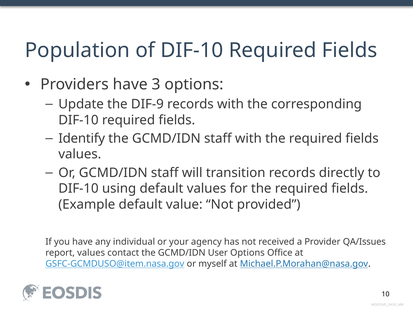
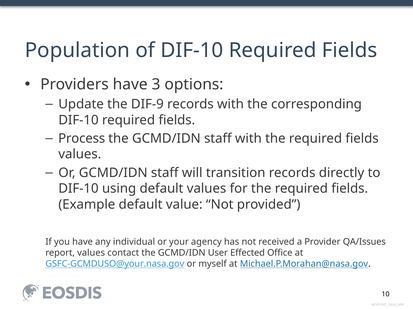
Identify: Identify -> Process
User Options: Options -> Effected
GSFC-GCMDUSO@item.nasa.gov: GSFC-GCMDUSO@item.nasa.gov -> GSFC-GCMDUSO@your.nasa.gov
